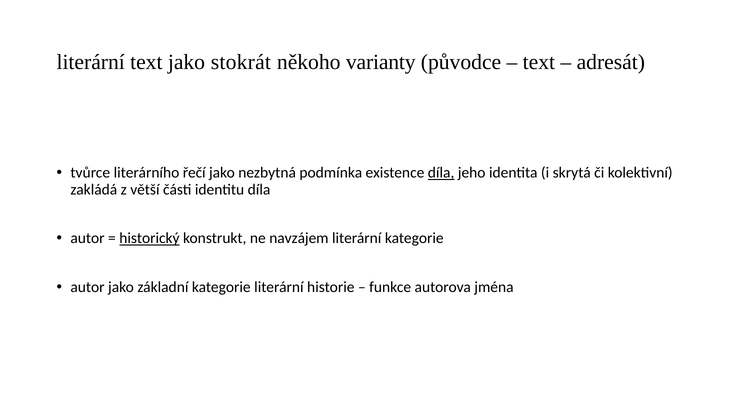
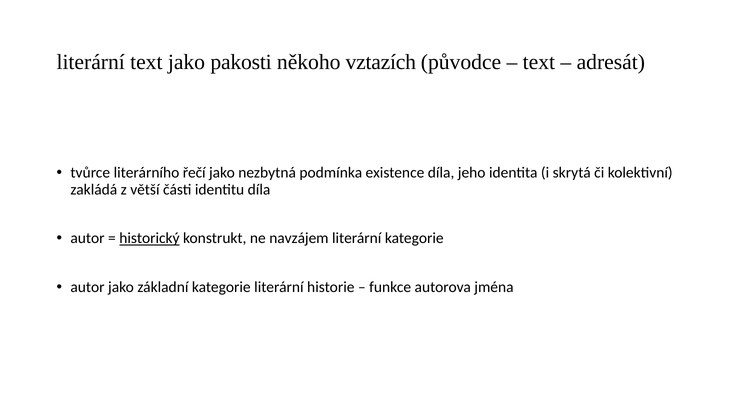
stokrát: stokrát -> pakosti
varianty: varianty -> vztazích
díla at (441, 173) underline: present -> none
